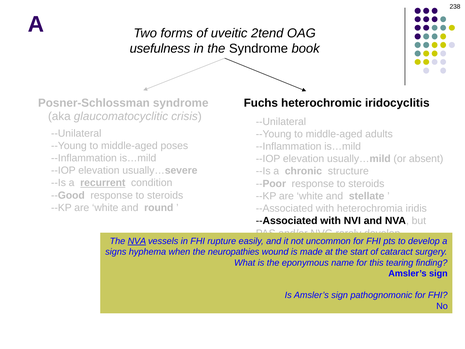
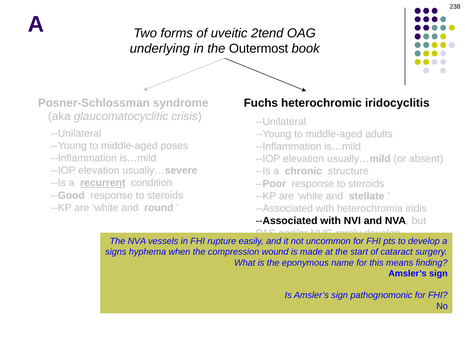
usefulness: usefulness -> underlying
the Syndrome: Syndrome -> Outermost
NVA at (137, 241) underline: present -> none
neuropathies: neuropathies -> compression
tearing: tearing -> means
